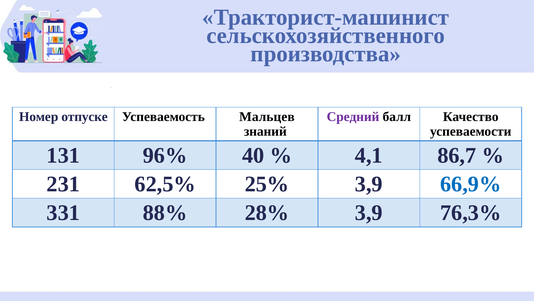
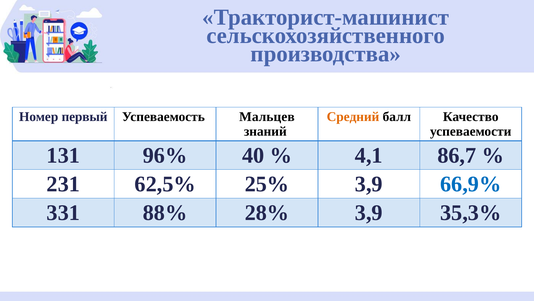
отпуске: отпуске -> первый
Средний colour: purple -> orange
76,3%: 76,3% -> 35,3%
